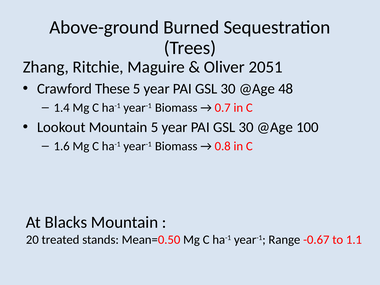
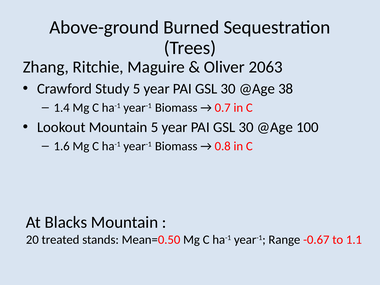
2051: 2051 -> 2063
These: These -> Study
48: 48 -> 38
